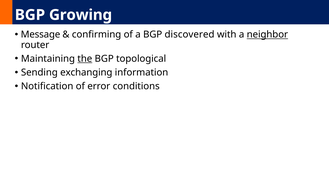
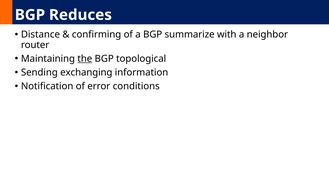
Growing: Growing -> Reduces
Message: Message -> Distance
discovered: discovered -> summarize
neighbor underline: present -> none
